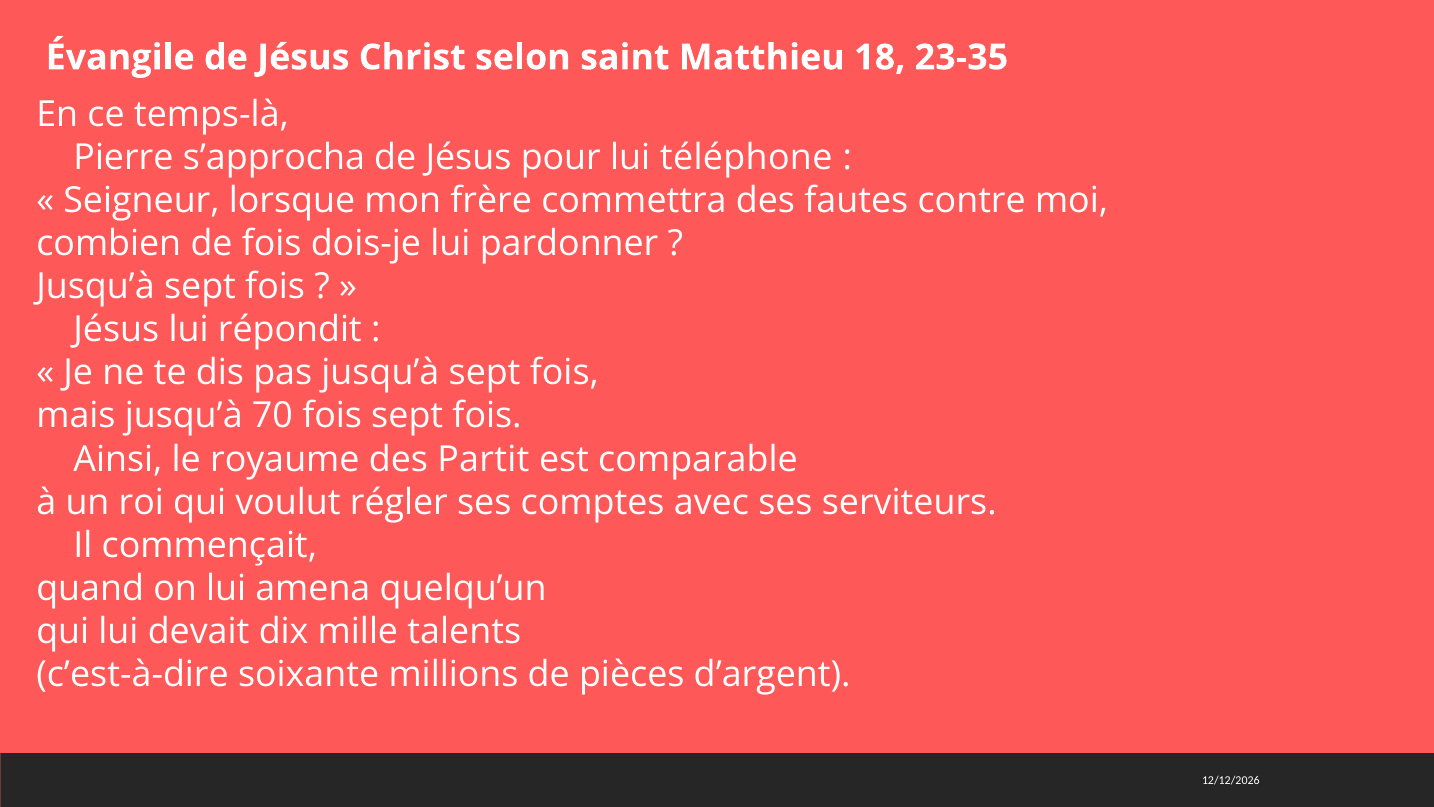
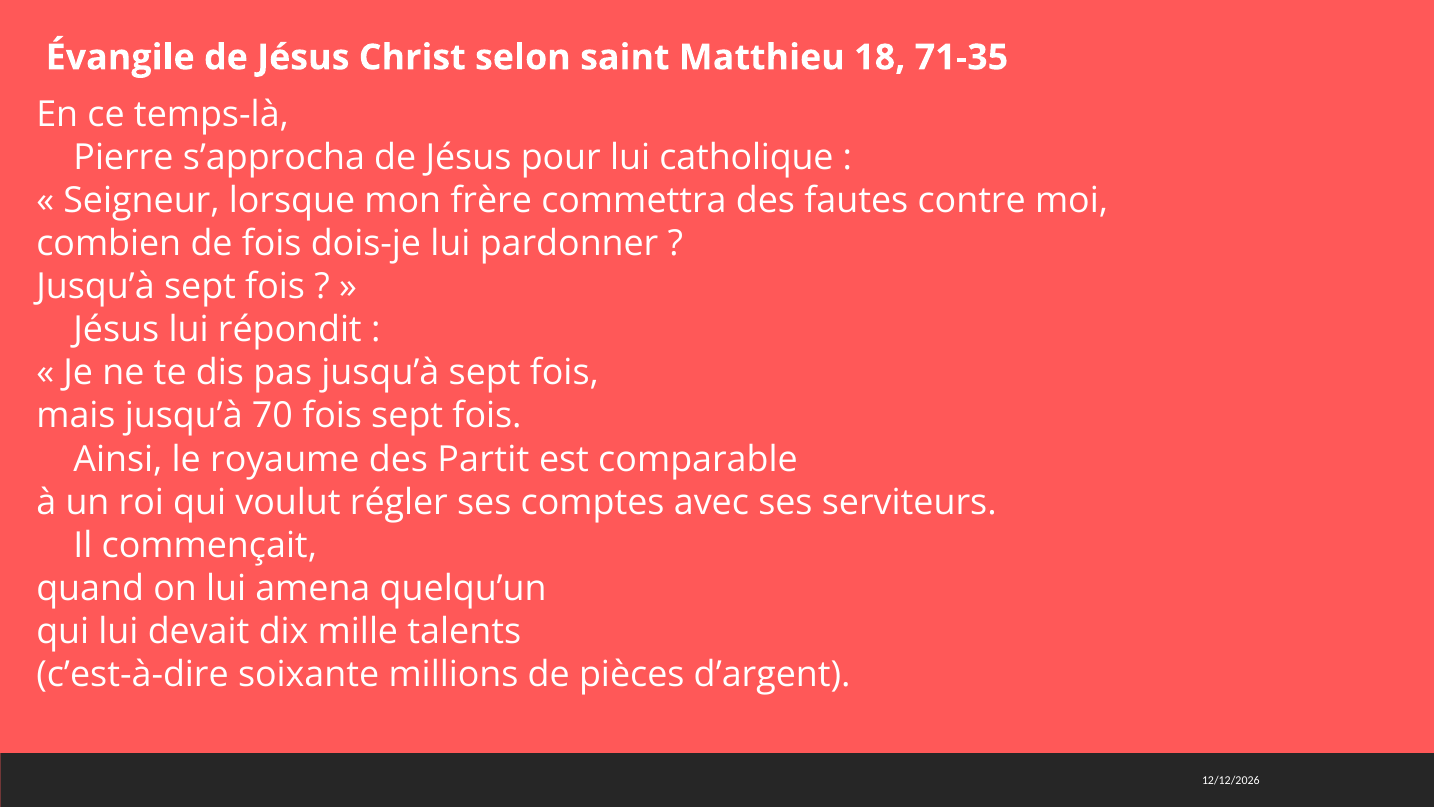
23-35: 23-35 -> 71-35
téléphone: téléphone -> catholique
